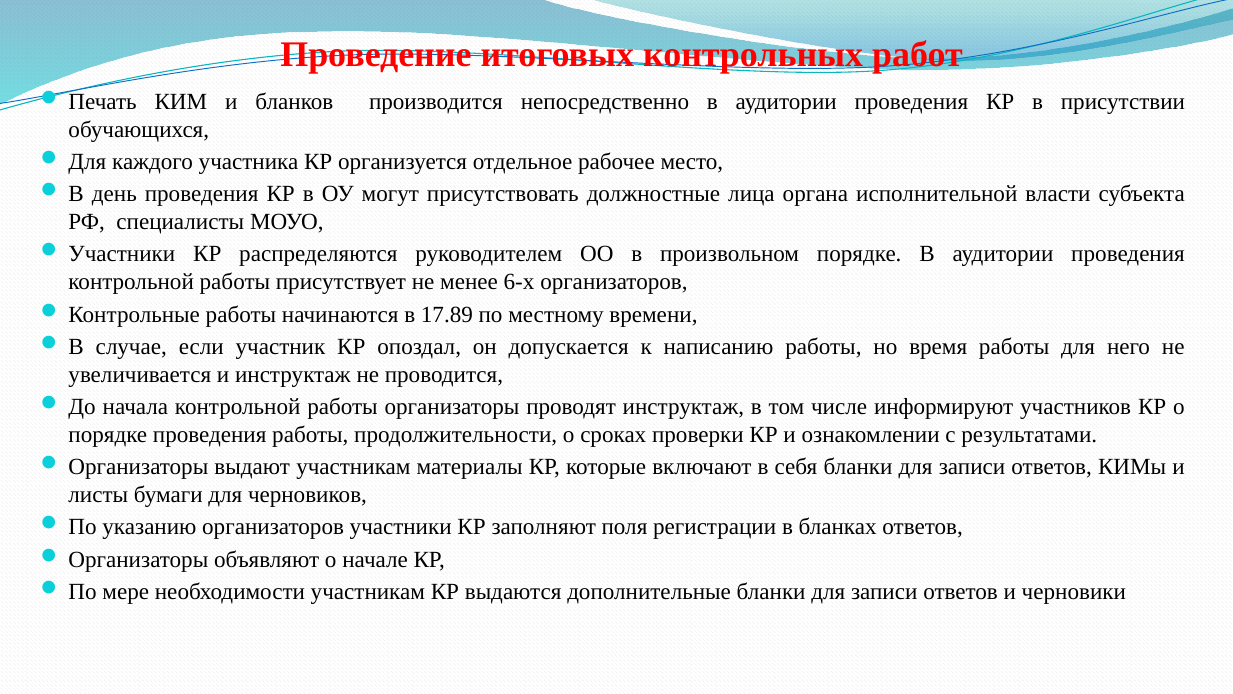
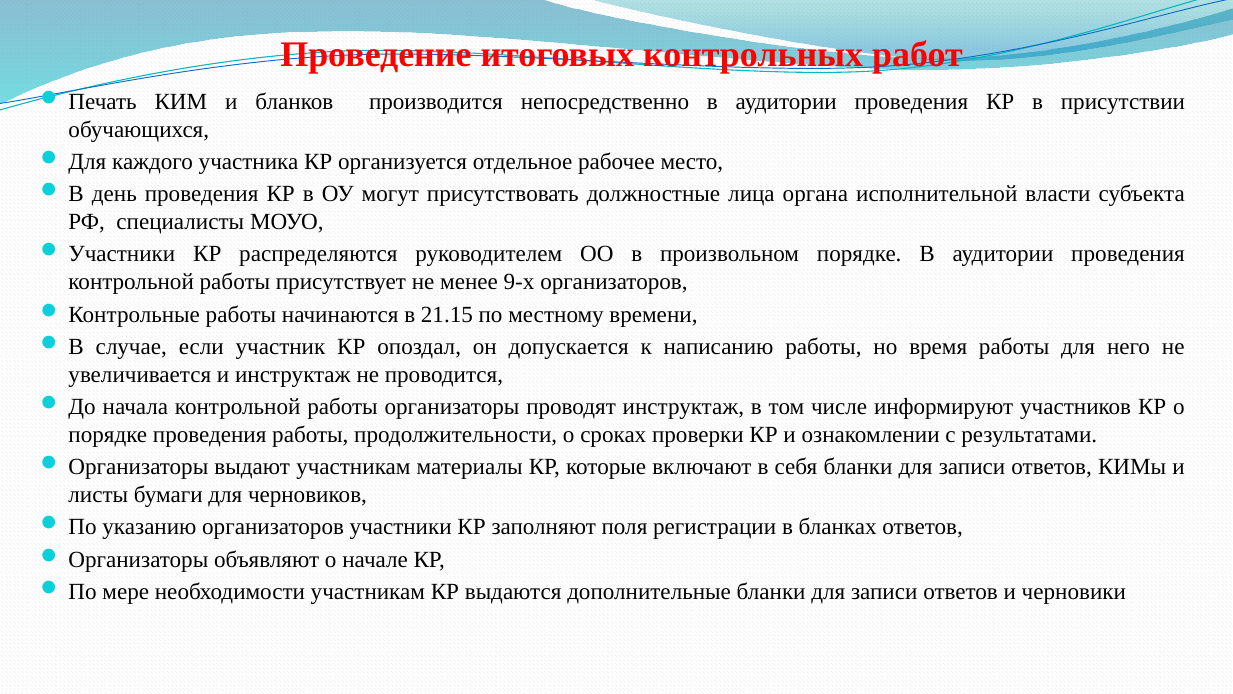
6-х: 6-х -> 9-х
17.89: 17.89 -> 21.15
